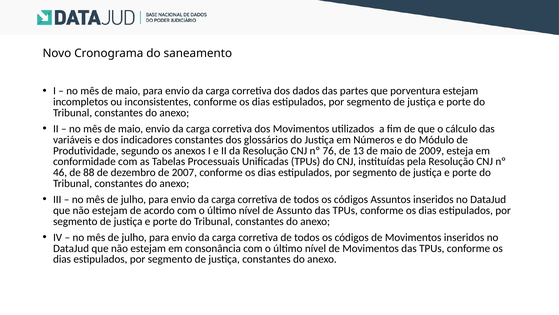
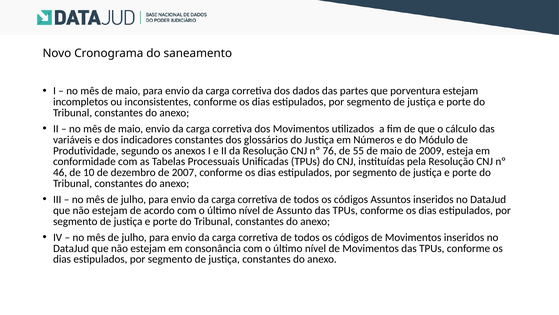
13: 13 -> 55
88: 88 -> 10
